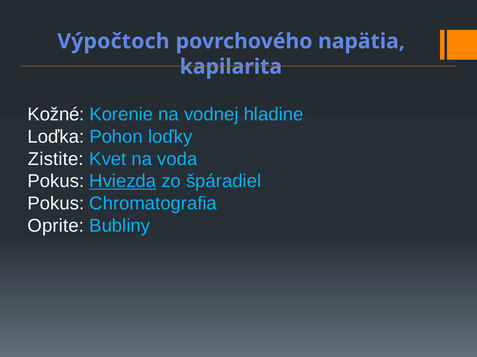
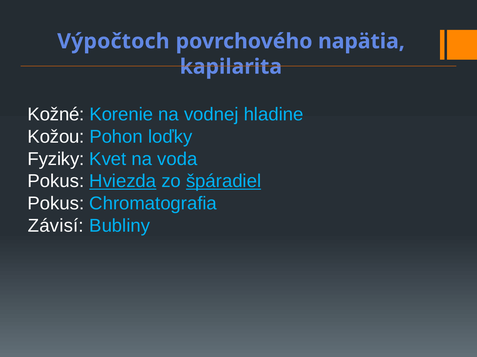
Loďka: Loďka -> Kožou
Zistite: Zistite -> Fyziky
špáradiel underline: none -> present
Oprite: Oprite -> Závisí
